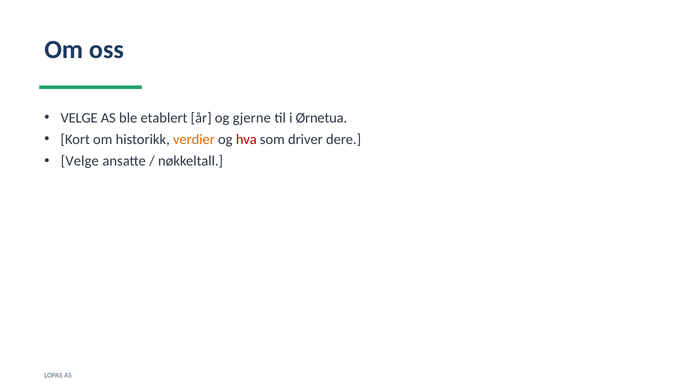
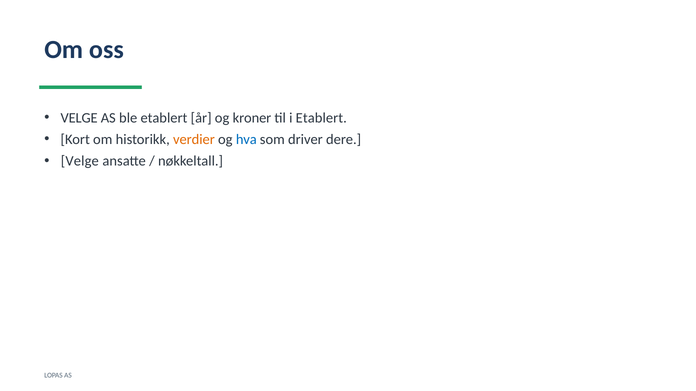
gjerne: gjerne -> kroner
i Ørnetua: Ørnetua -> Etablert
hva colour: red -> blue
